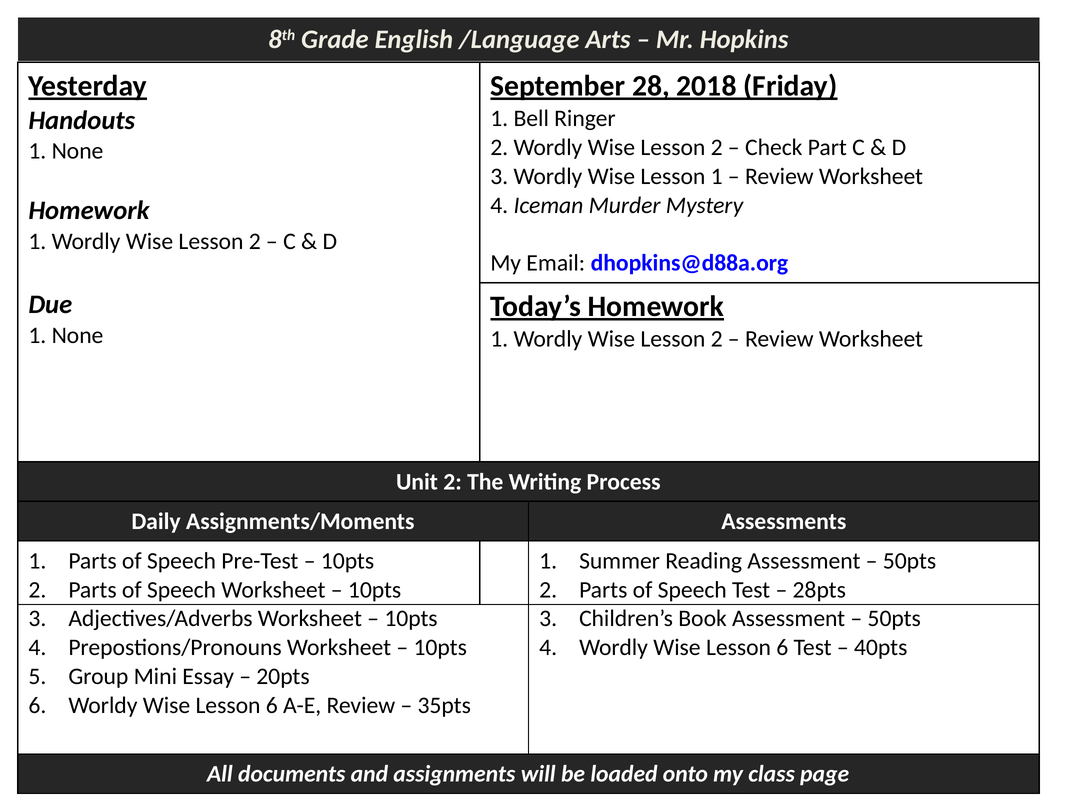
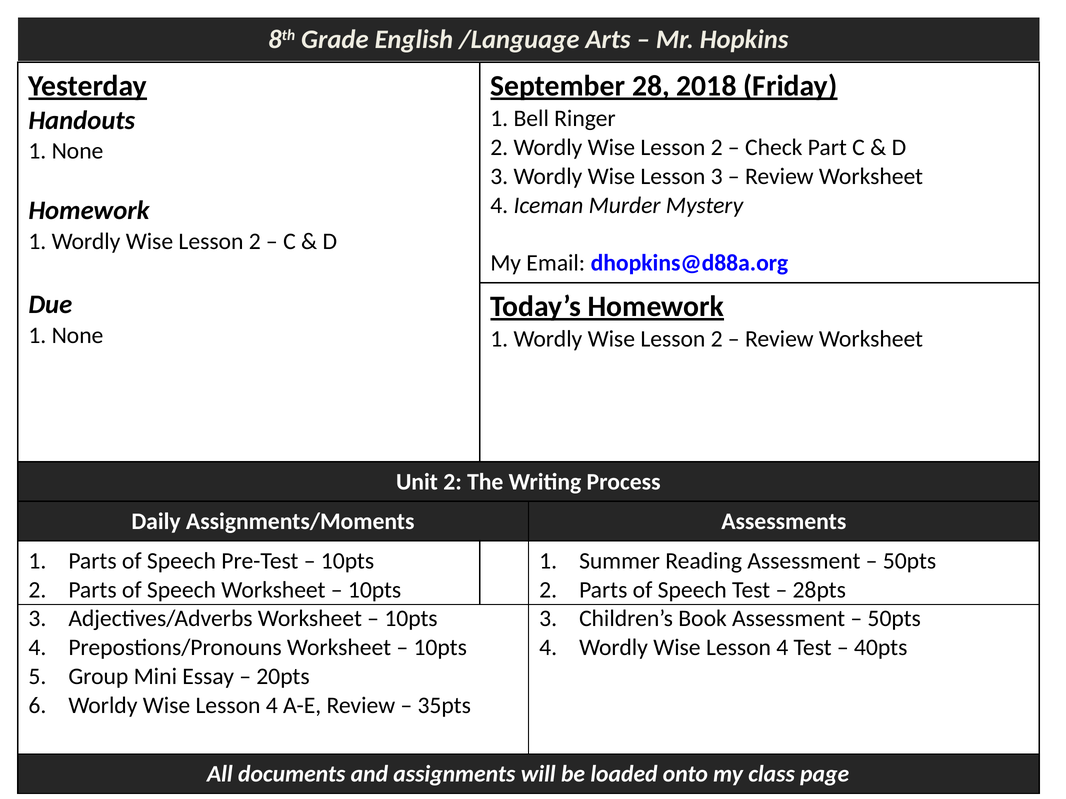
Lesson 1: 1 -> 3
Wordly Wise Lesson 6: 6 -> 4
Worldy Wise Lesson 6: 6 -> 4
